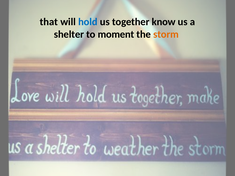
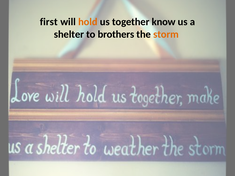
that: that -> first
hold colour: blue -> orange
moment: moment -> brothers
